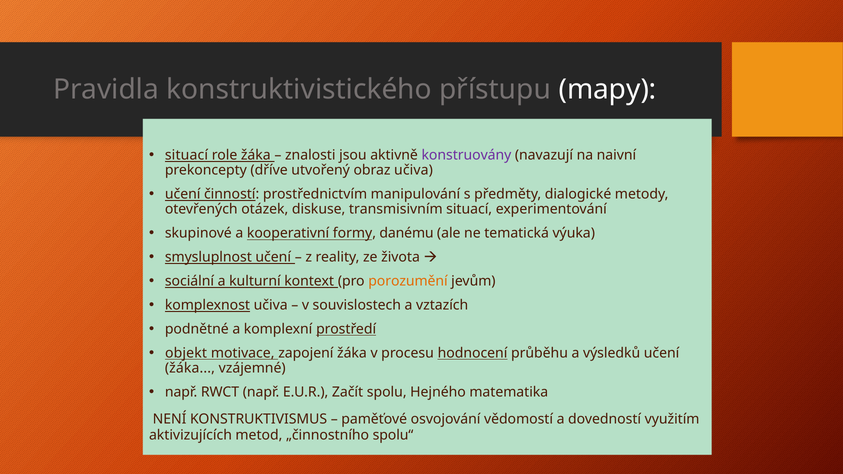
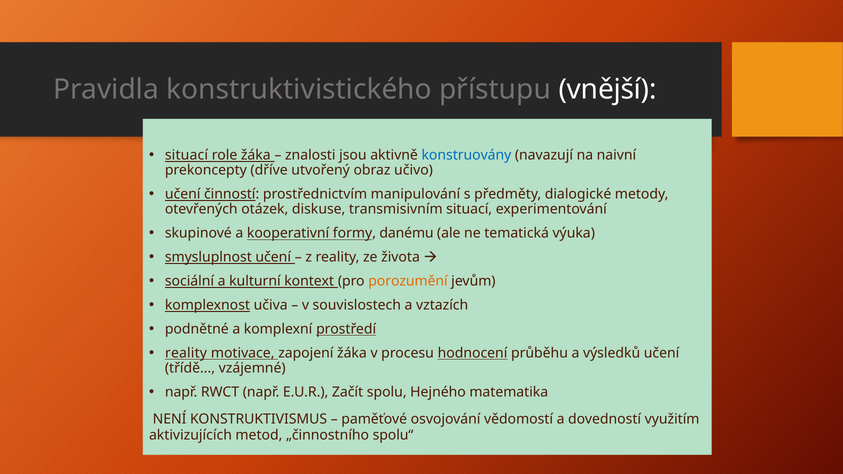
mapy: mapy -> vnější
konstruovány colour: purple -> blue
obraz učiva: učiva -> učivo
objekt at (186, 353): objekt -> reality
žáka at (190, 368): žáka -> třídě
